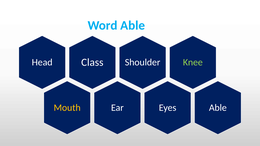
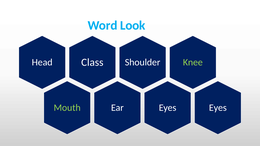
Word Able: Able -> Look
Mouth colour: yellow -> light green
Eyes Able: Able -> Eyes
